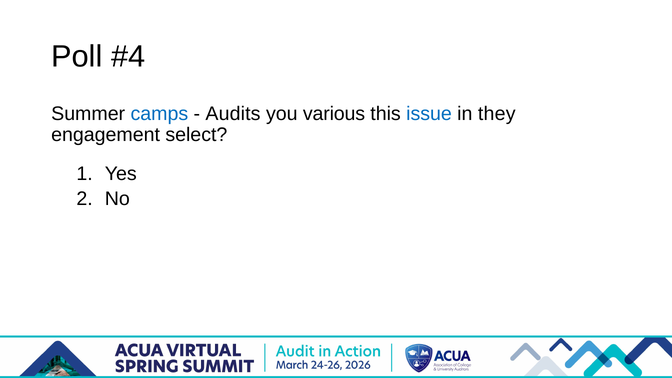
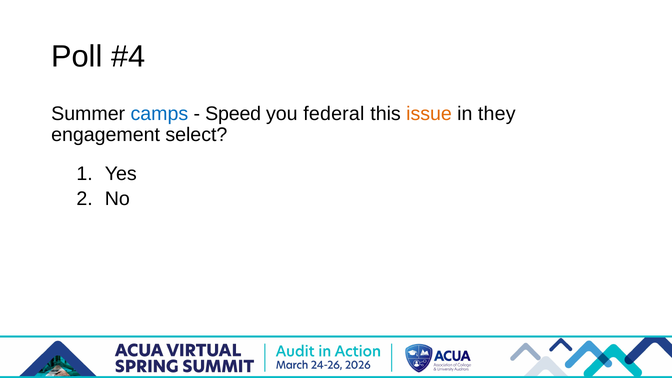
Audits: Audits -> Speed
various: various -> federal
issue colour: blue -> orange
